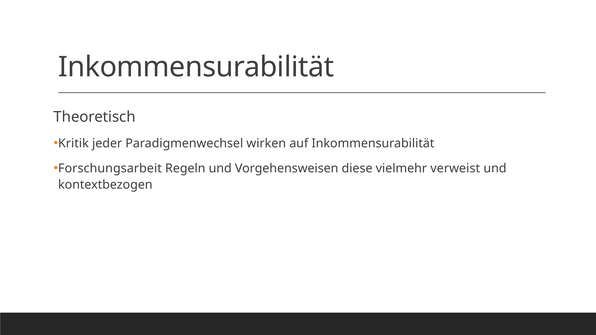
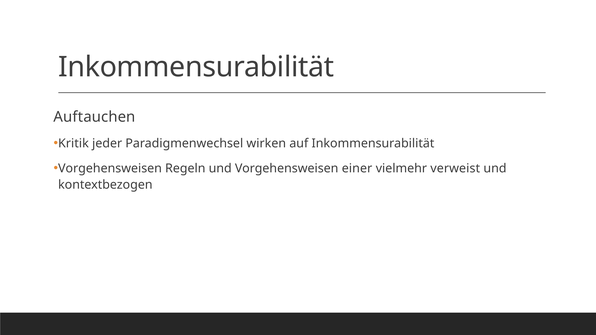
Theoretisch: Theoretisch -> Auftauchen
Forschungsarbeit at (110, 169): Forschungsarbeit -> Vorgehensweisen
diese: diese -> einer
